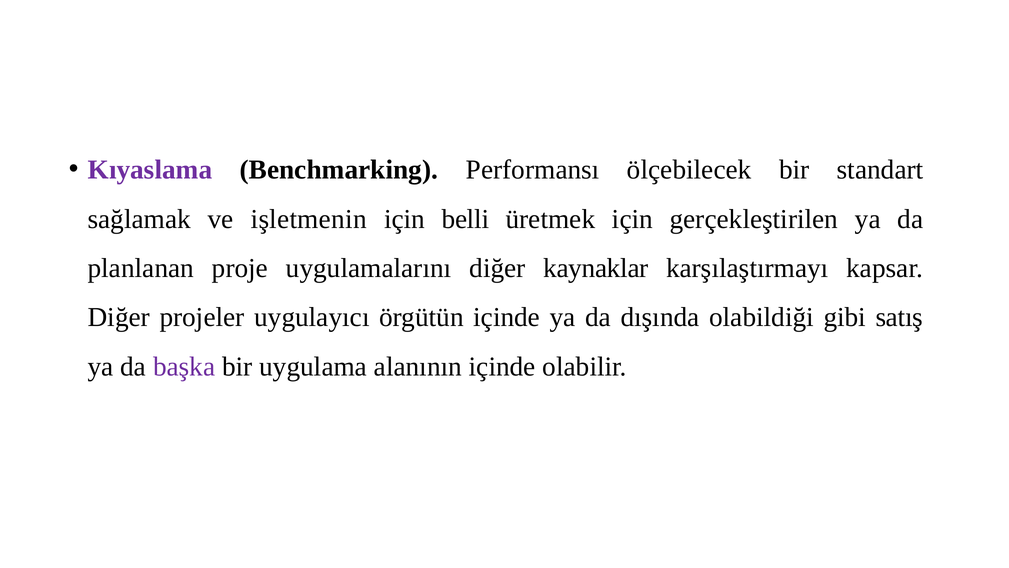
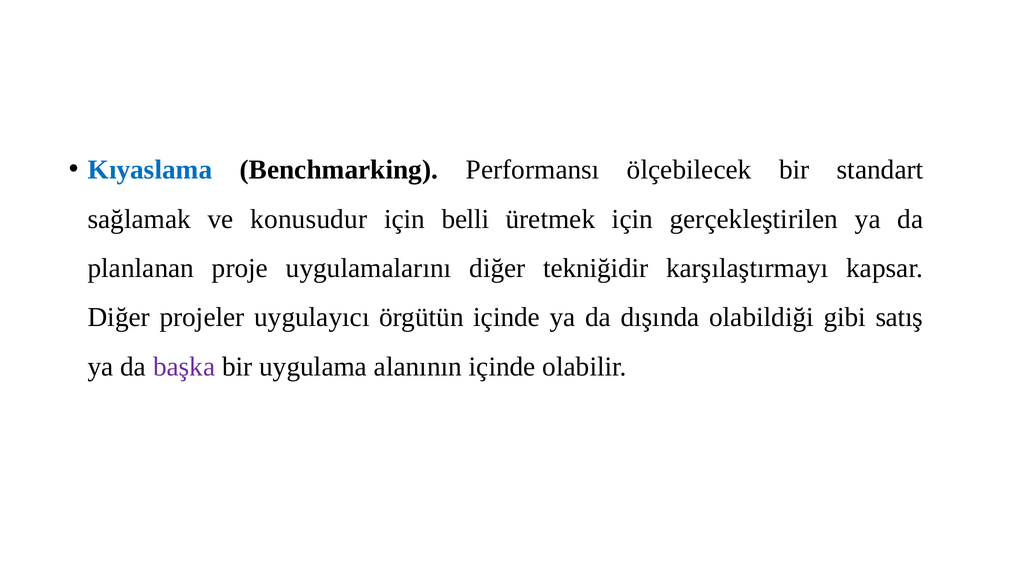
Kıyaslama colour: purple -> blue
işletmenin: işletmenin -> konusudur
kaynaklar: kaynaklar -> tekniğidir
